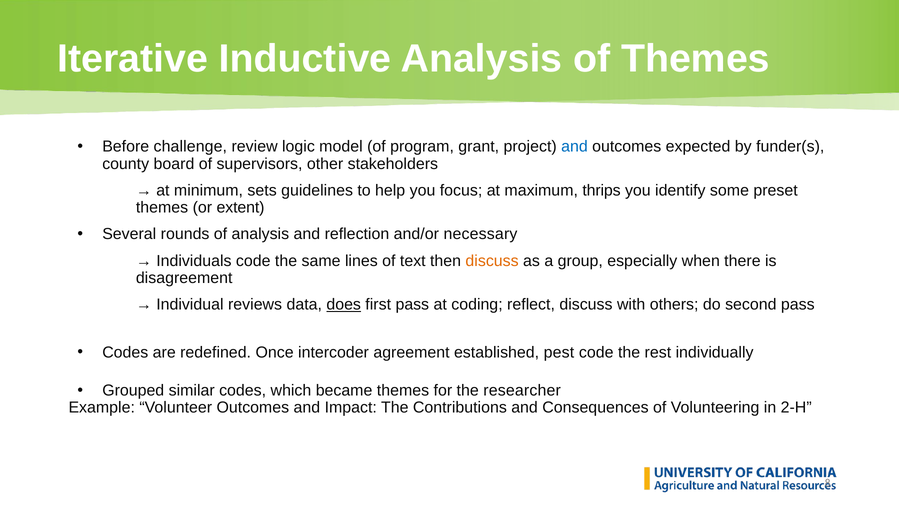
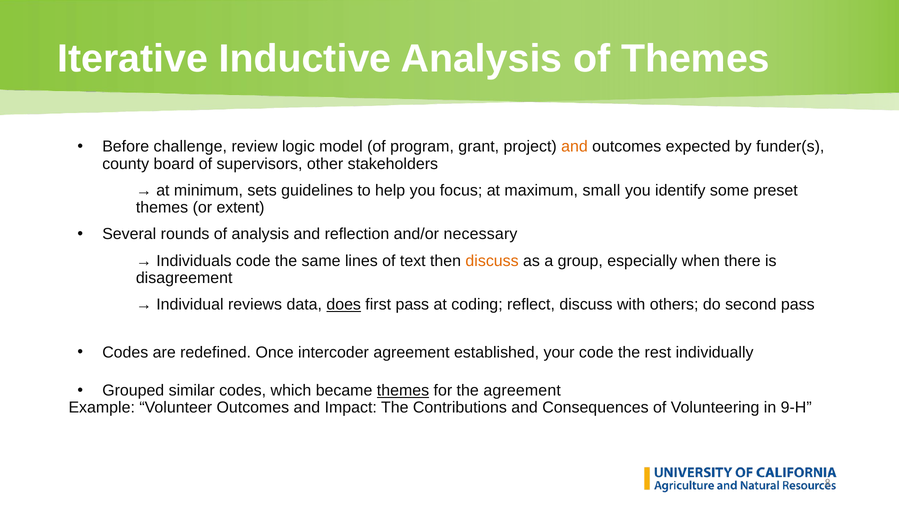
and at (574, 146) colour: blue -> orange
thrips: thrips -> small
pest: pest -> your
themes at (403, 390) underline: none -> present
the researcher: researcher -> agreement
2-H: 2-H -> 9-H
